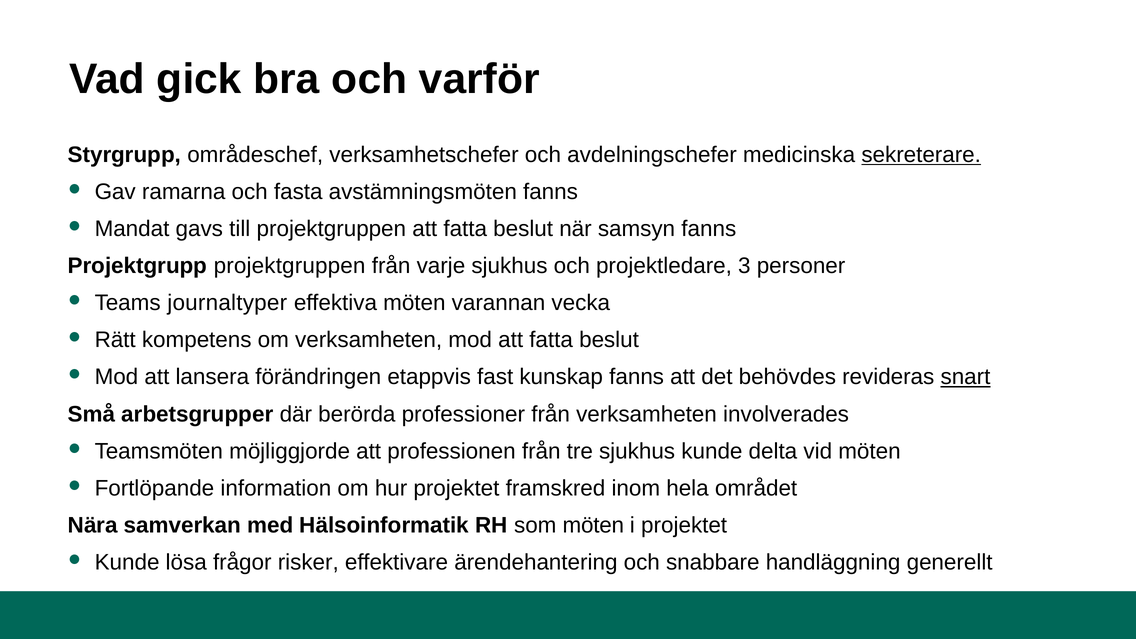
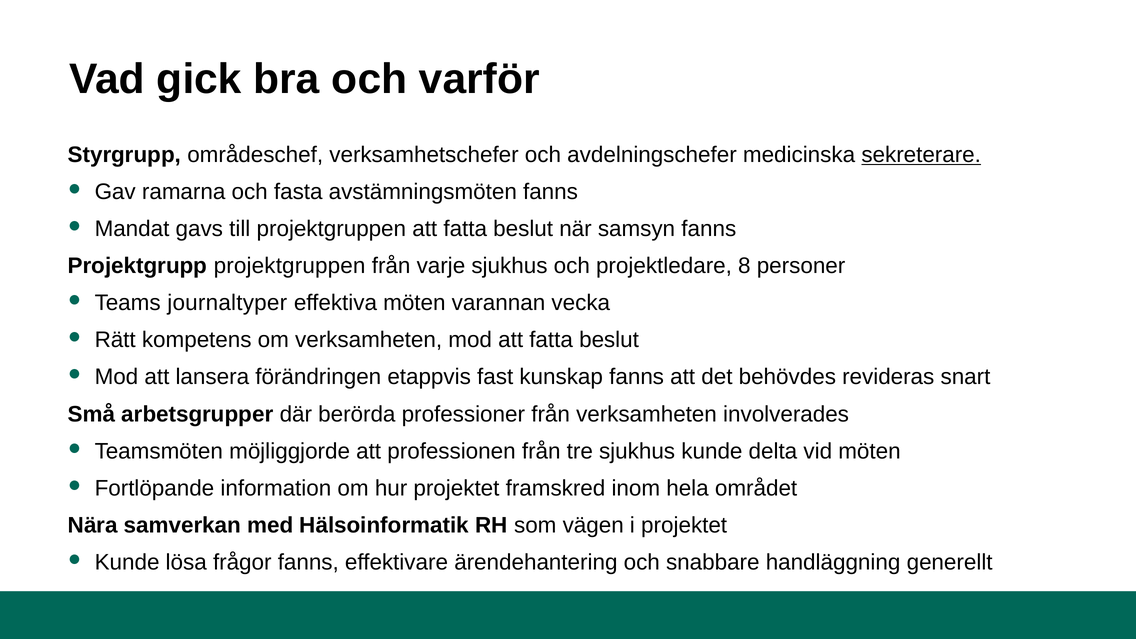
3: 3 -> 8
snart underline: present -> none
som möten: möten -> vägen
frågor risker: risker -> fanns
